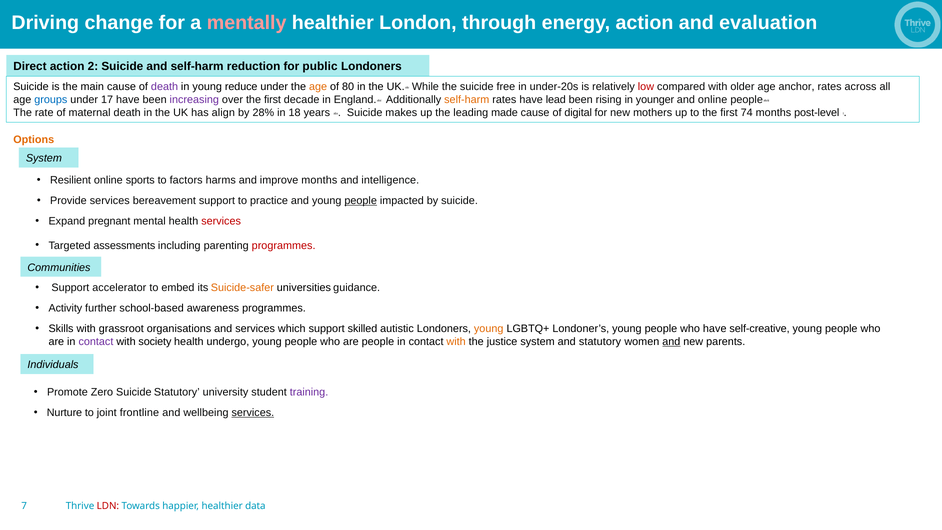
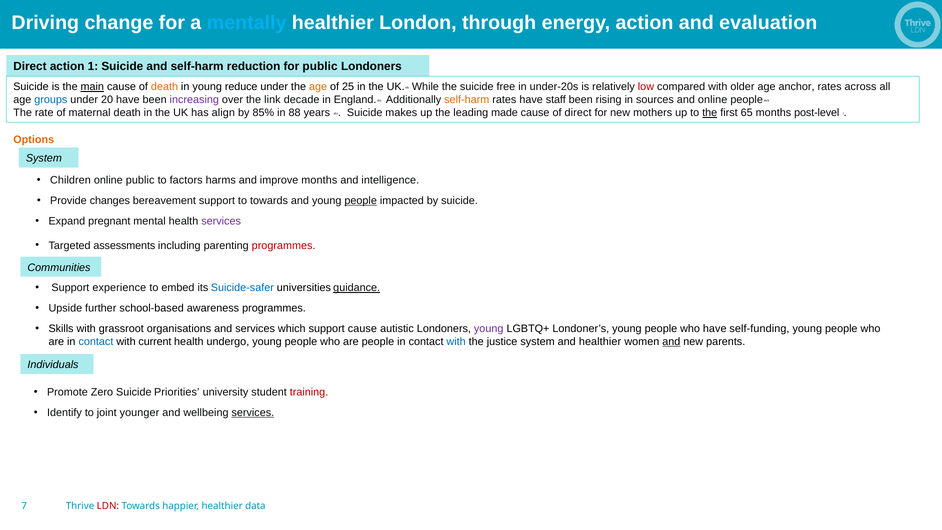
mentally colour: pink -> light blue
2: 2 -> 1
main underline: none -> present
death at (165, 87) colour: purple -> orange
80: 80 -> 25
17: 17 -> 20
over the first: first -> link
lead: lead -> staff
younger: younger -> sources
28%: 28% -> 85%
18: 18 -> 88
of digital: digital -> direct
the at (710, 113) underline: none -> present
74: 74 -> 65
Resilient: Resilient -> Children
online sports: sports -> public
Provide services: services -> changes
to practice: practice -> towards
services at (221, 221) colour: red -> purple
accelerator: accelerator -> experience
Suicide-safer colour: orange -> blue
guidance underline: none -> present
Activity: Activity -> Upside
support skilled: skilled -> cause
young at (489, 329) colour: orange -> purple
self-creative: self-creative -> self-funding
contact at (96, 342) colour: purple -> blue
society: society -> current
with at (456, 342) colour: orange -> blue
and statutory: statutory -> healthier
Suicide Statutory: Statutory -> Priorities
training colour: purple -> red
Nurture: Nurture -> Identify
frontline: frontline -> younger
